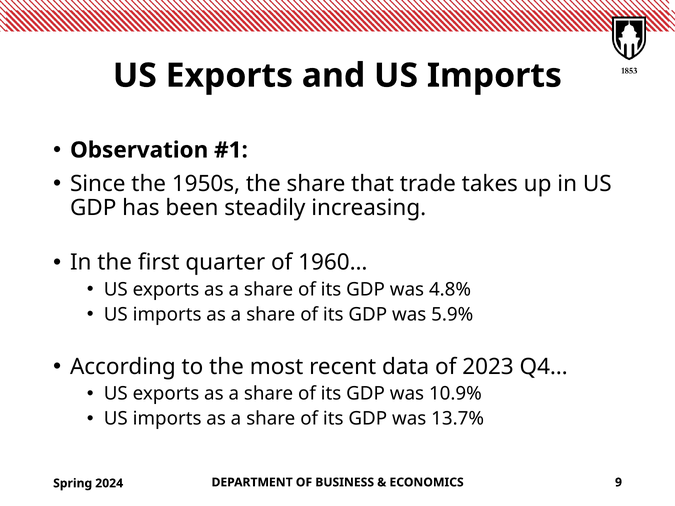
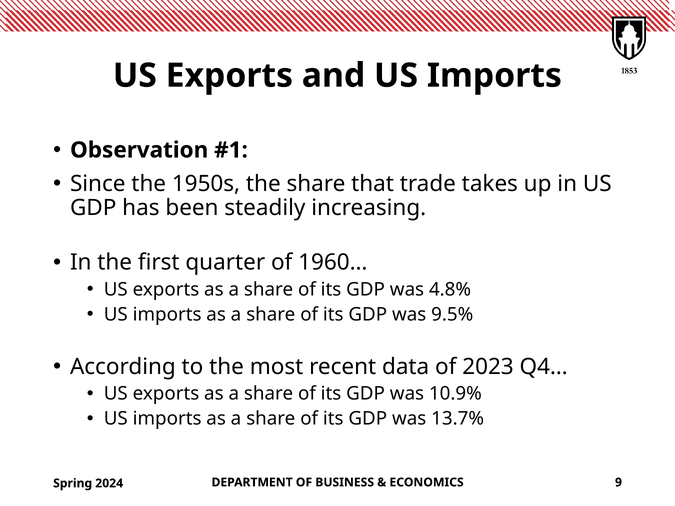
5.9%: 5.9% -> 9.5%
